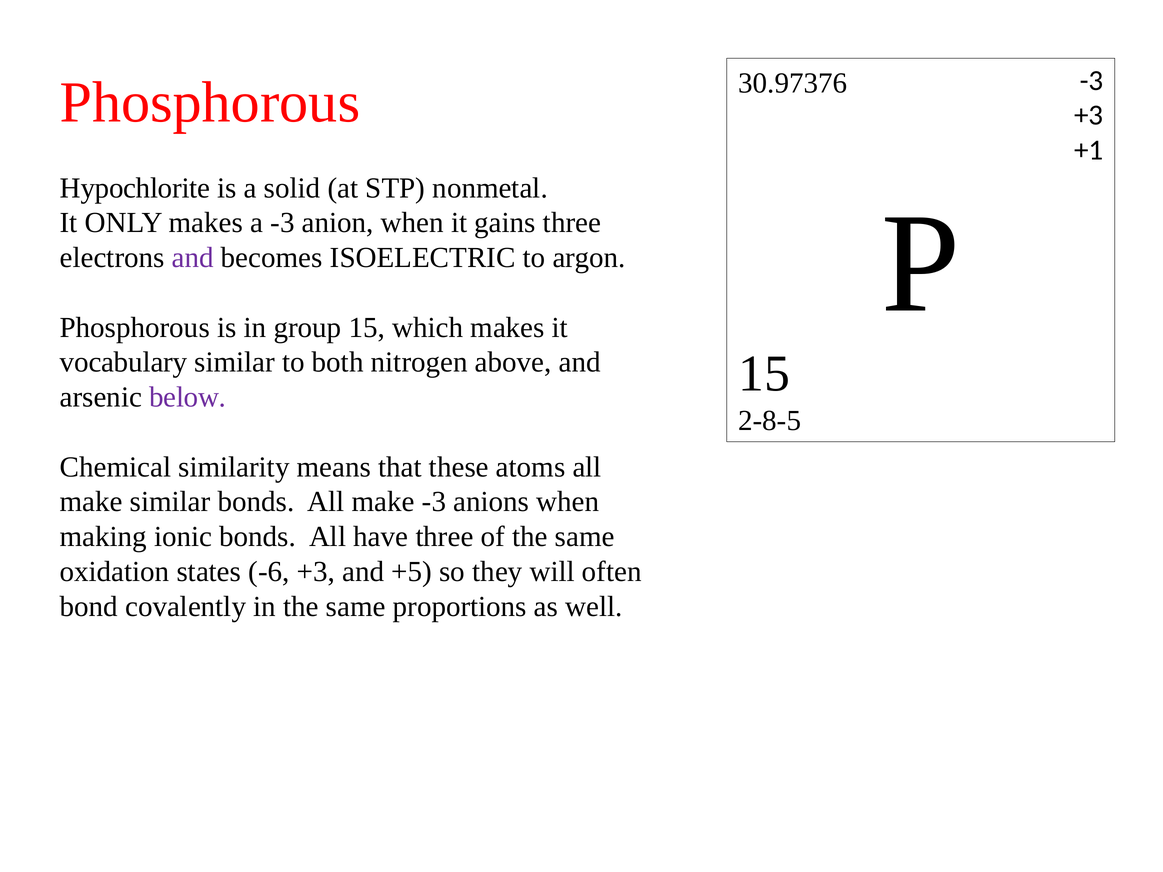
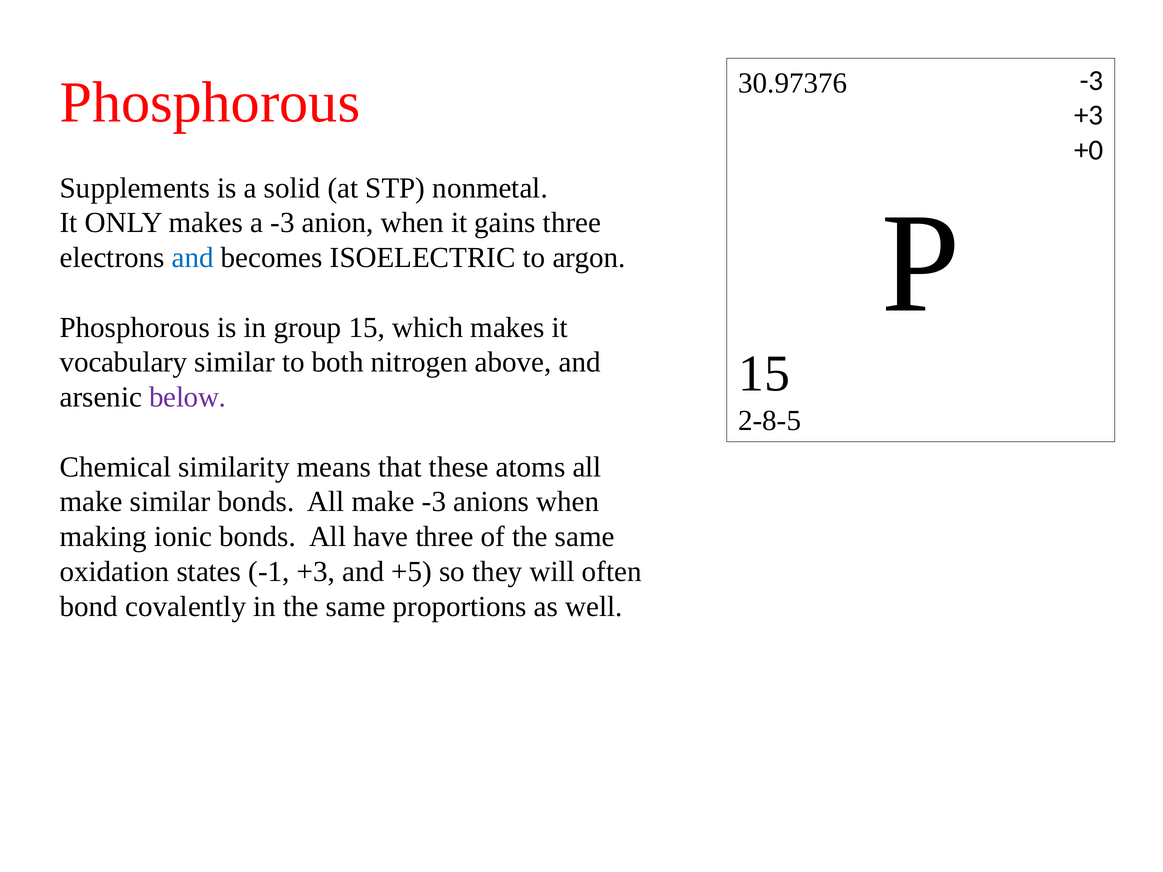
+1: +1 -> +0
Hypochlorite: Hypochlorite -> Supplements
and at (193, 258) colour: purple -> blue
-6: -6 -> -1
